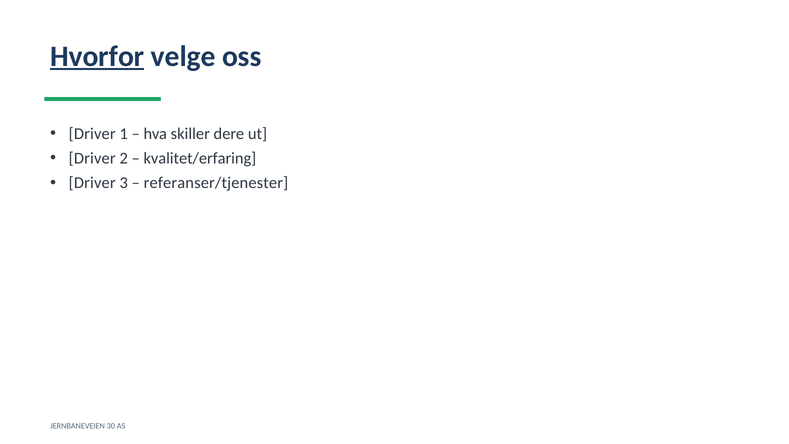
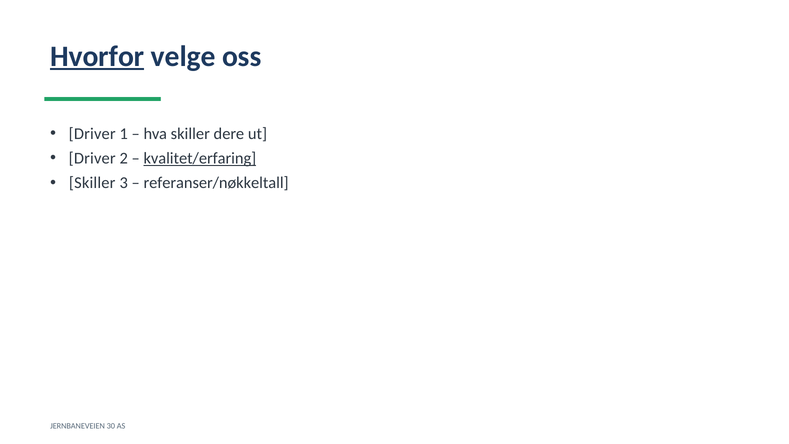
kvalitet/erfaring underline: none -> present
Driver at (92, 183): Driver -> Skiller
referanser/tjenester: referanser/tjenester -> referanser/nøkkeltall
